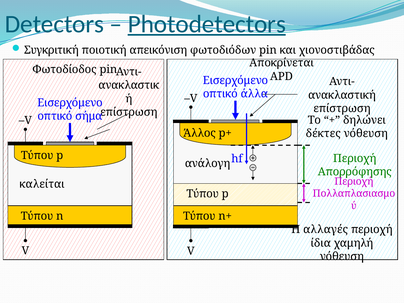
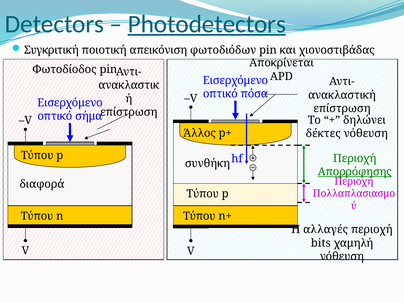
άλλα: άλλα -> πόσα
ανάλογη: ανάλογη -> συνθήκη
Απορρόφησης underline: none -> present
καλείται: καλείται -> διαφορά
ίδια: ίδια -> bits
